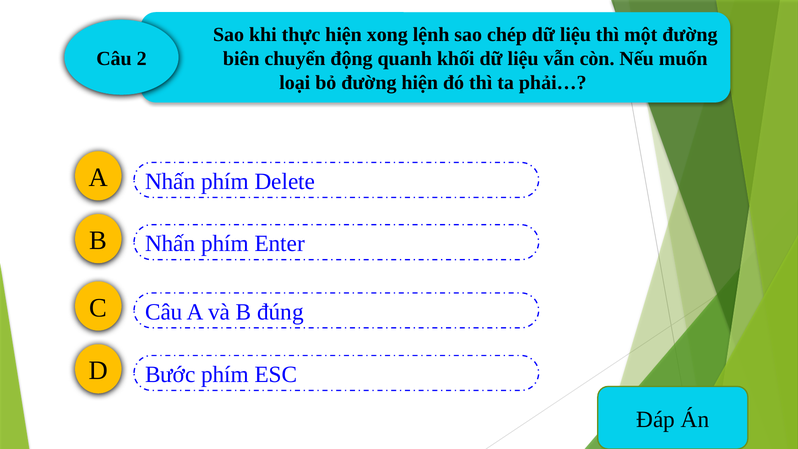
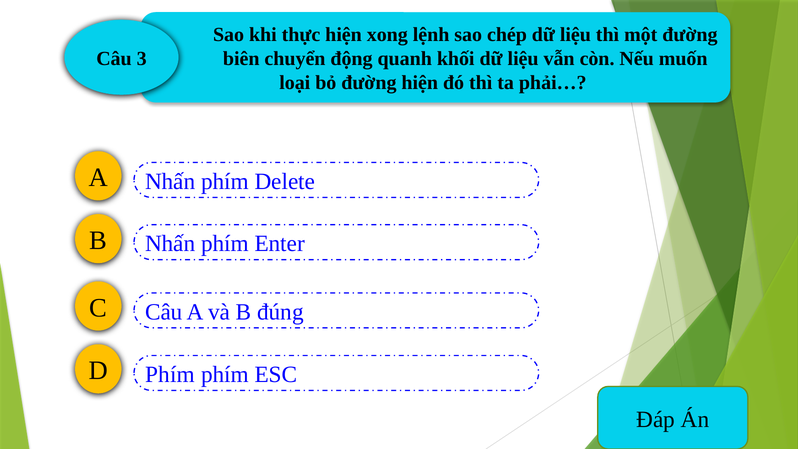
2: 2 -> 3
D Bước: Bước -> Phím
